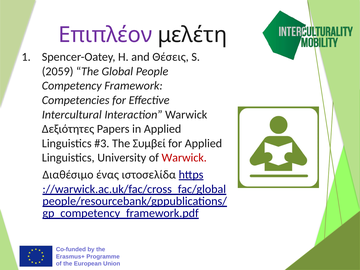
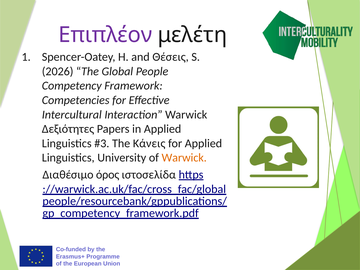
2059: 2059 -> 2026
Συμβεί: Συμβεί -> Κάνεις
Warwick at (184, 158) colour: red -> orange
ένας: ένας -> όρος
